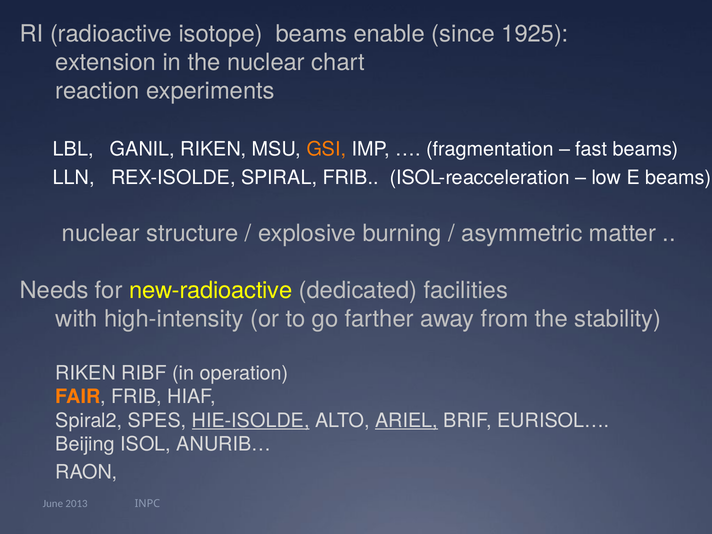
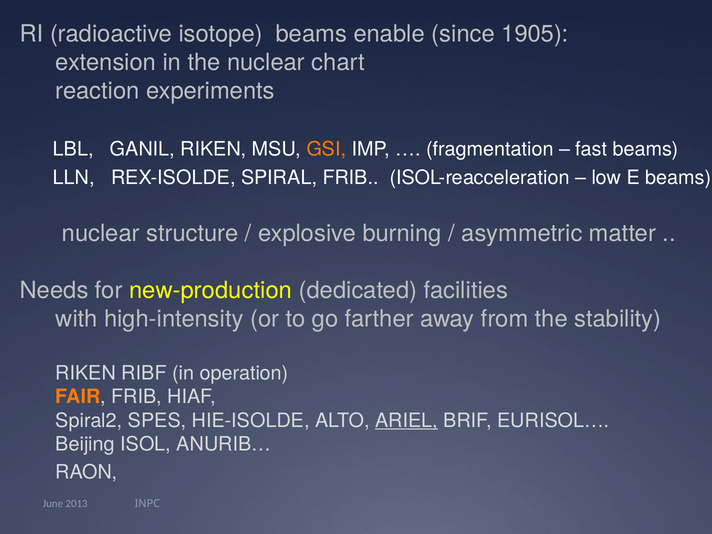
1925: 1925 -> 1905
new-radioactive: new-radioactive -> new-production
HIE-ISOLDE underline: present -> none
